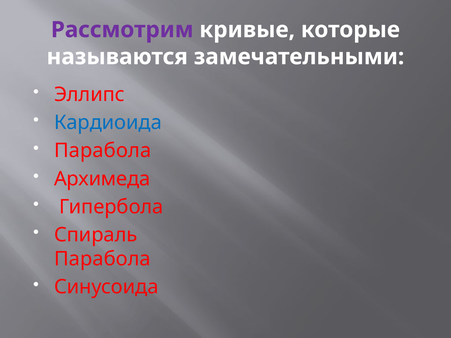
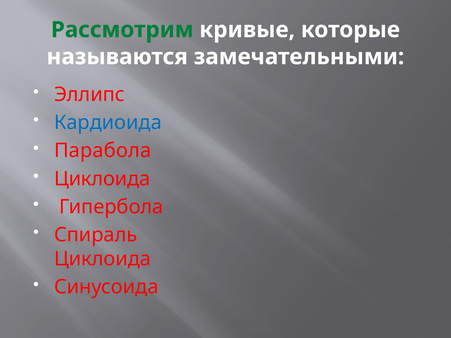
Рассмотрим colour: purple -> green
Архимеда at (102, 179): Архимеда -> Циклоида
Парабола at (102, 259): Парабола -> Циклоида
